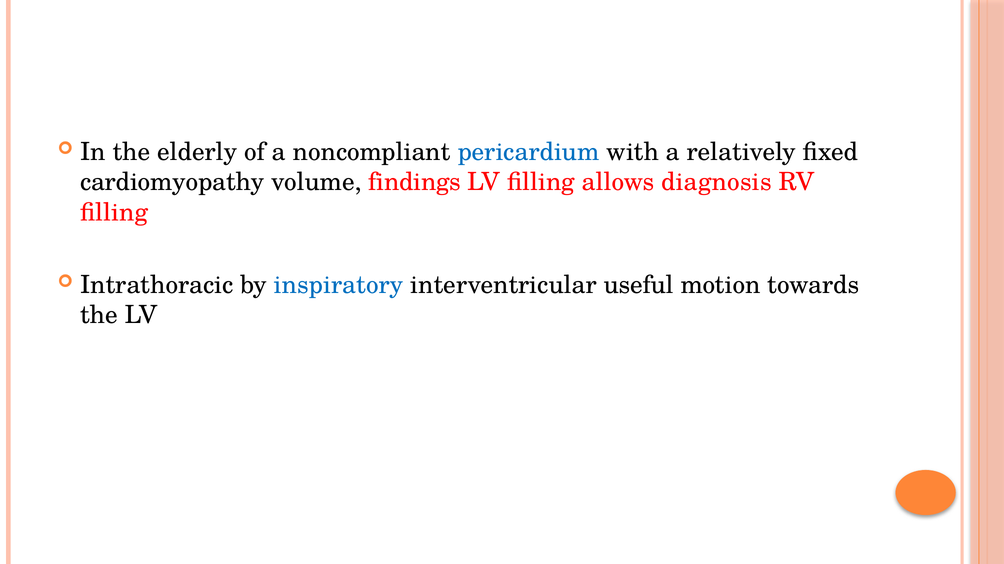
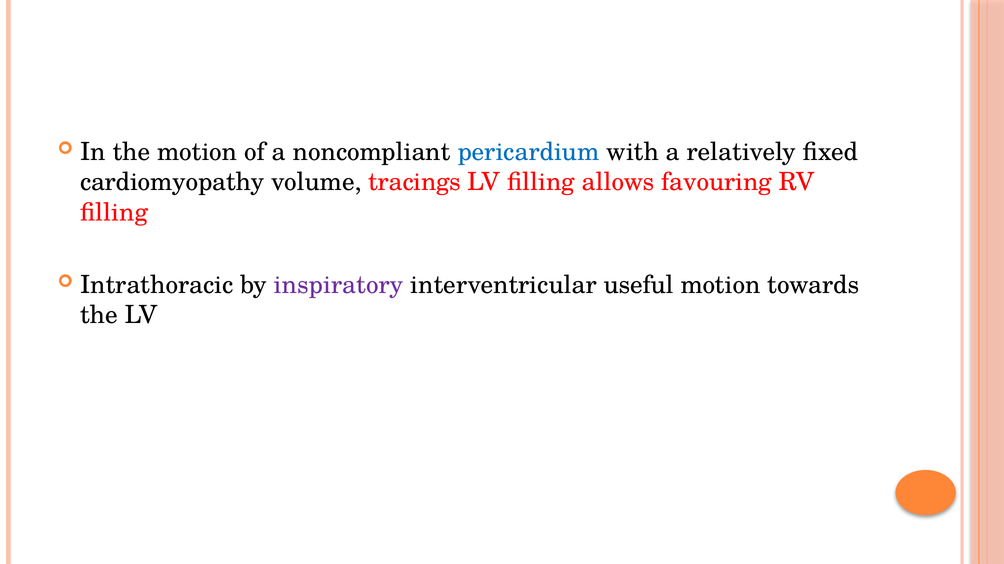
the elderly: elderly -> motion
findings: findings -> tracings
diagnosis: diagnosis -> favouring
inspiratory colour: blue -> purple
